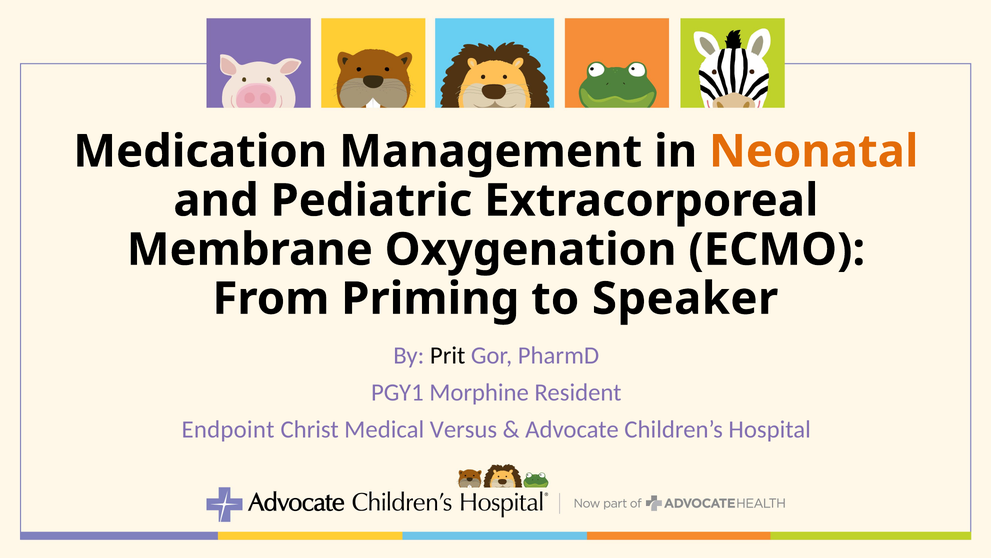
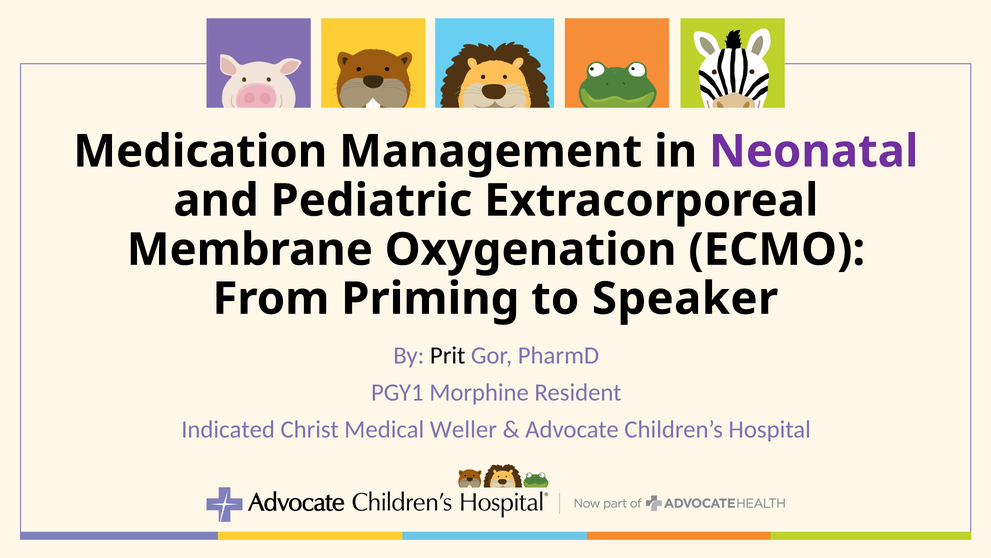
Neonatal colour: orange -> purple
Endpoint: Endpoint -> Indicated
Versus: Versus -> Weller
